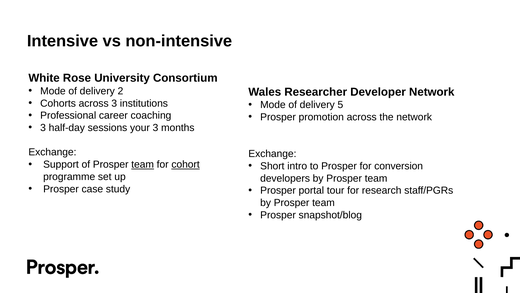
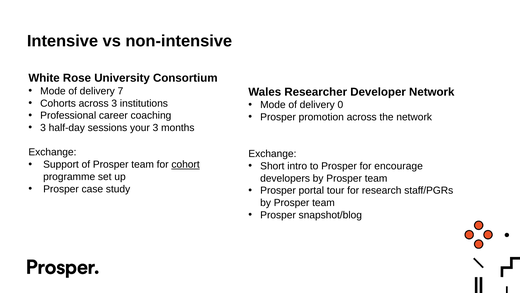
2: 2 -> 7
5: 5 -> 0
team at (143, 164) underline: present -> none
conversion: conversion -> encourage
